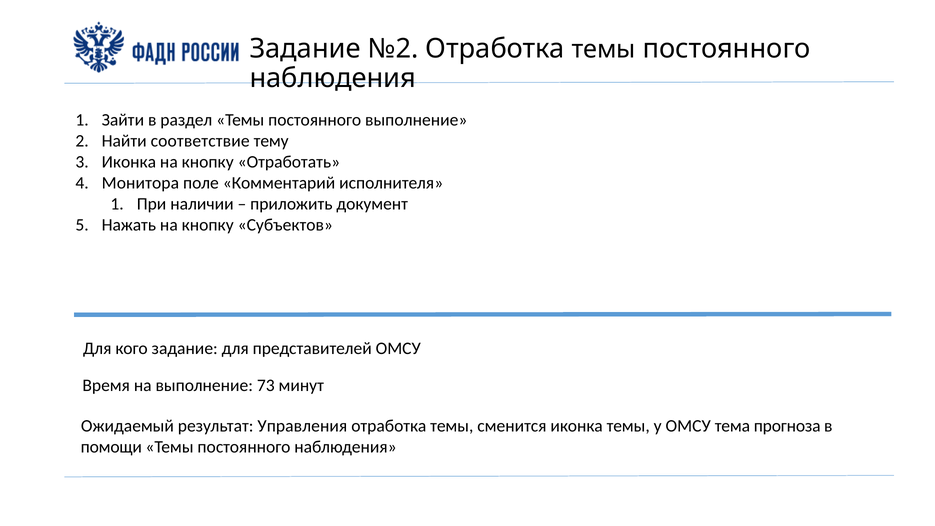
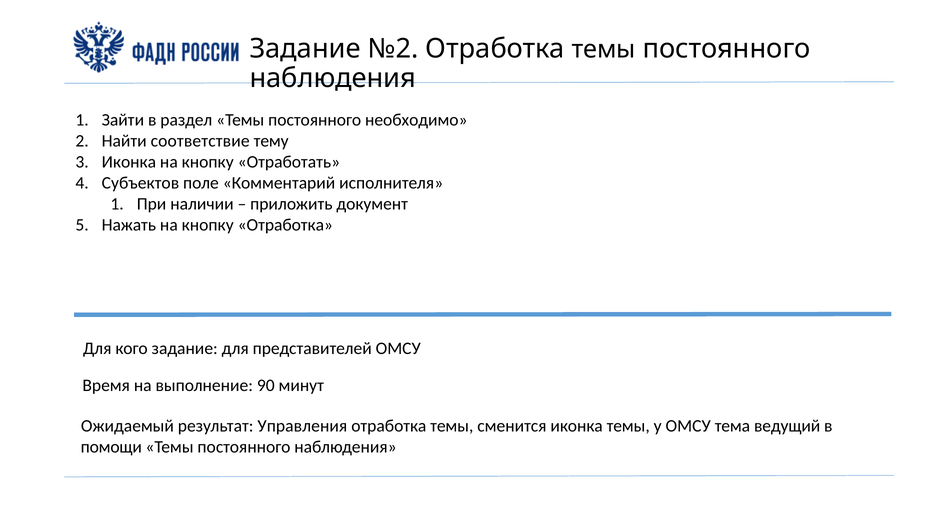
постоянного выполнение: выполнение -> необходимо
Монитора: Монитора -> Субъектов
кнопку Субъектов: Субъектов -> Отработка
73: 73 -> 90
прогноза: прогноза -> ведущий
